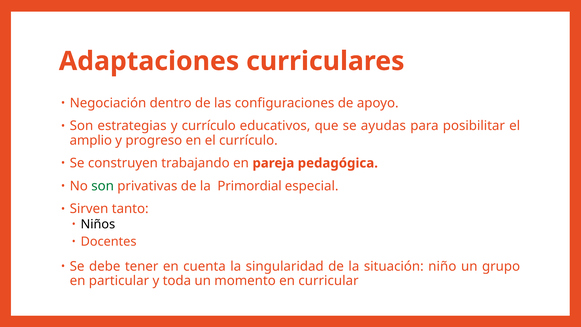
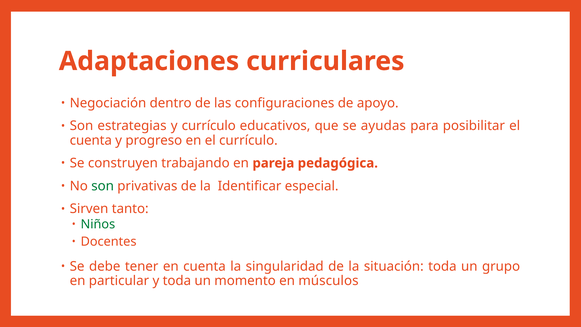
amplio at (91, 140): amplio -> cuenta
Primordial: Primordial -> Identificar
Niños colour: black -> green
situación niño: niño -> toda
curricular: curricular -> músculos
